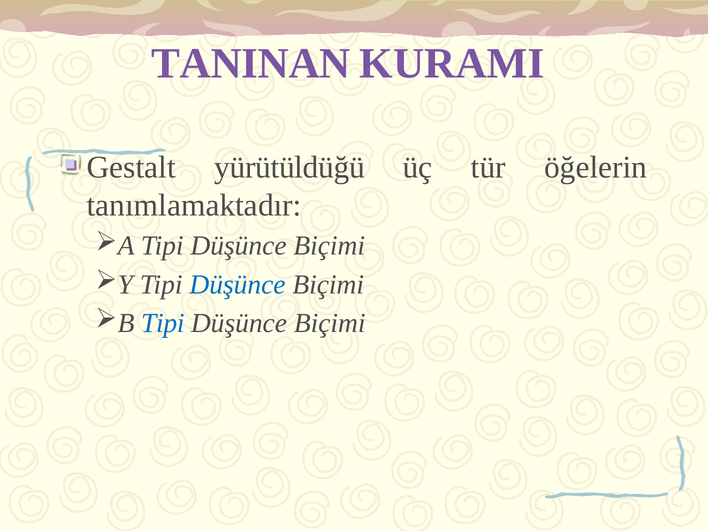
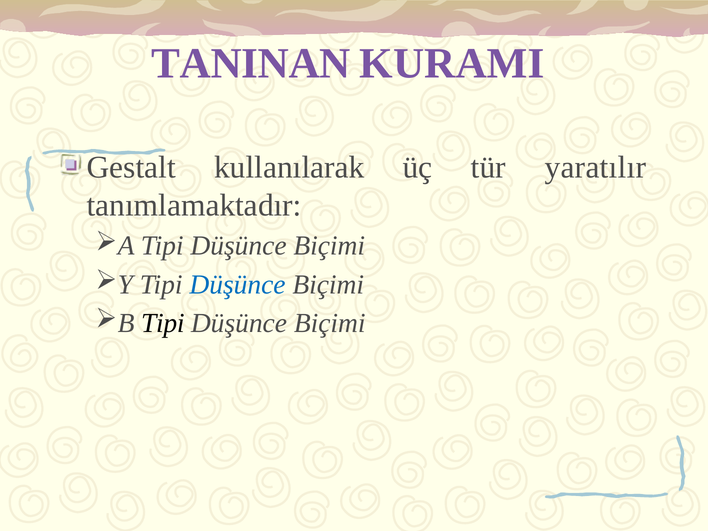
yürütüldüğü: yürütüldüğü -> kullanılarak
öğelerin: öğelerin -> yaratılır
Tipi at (163, 323) colour: blue -> black
